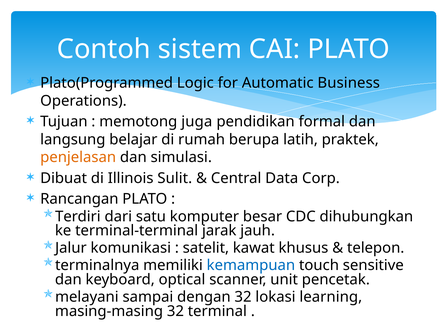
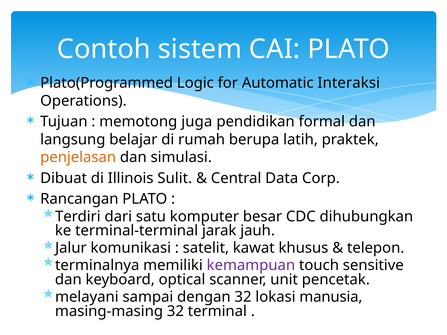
Business: Business -> Interaksi
kemampuan colour: blue -> purple
learning: learning -> manusia
